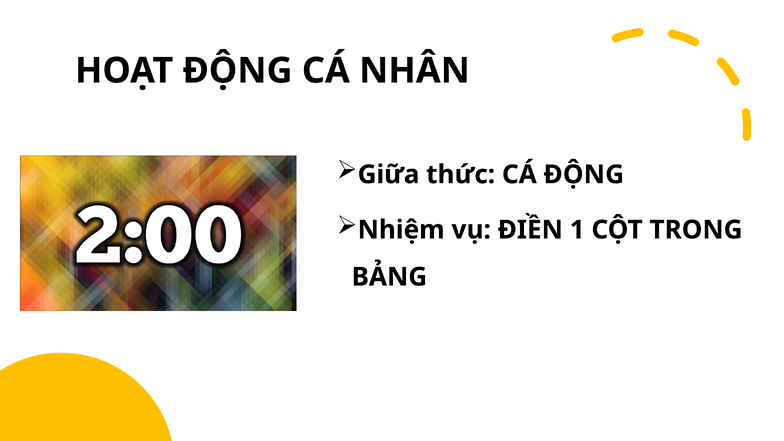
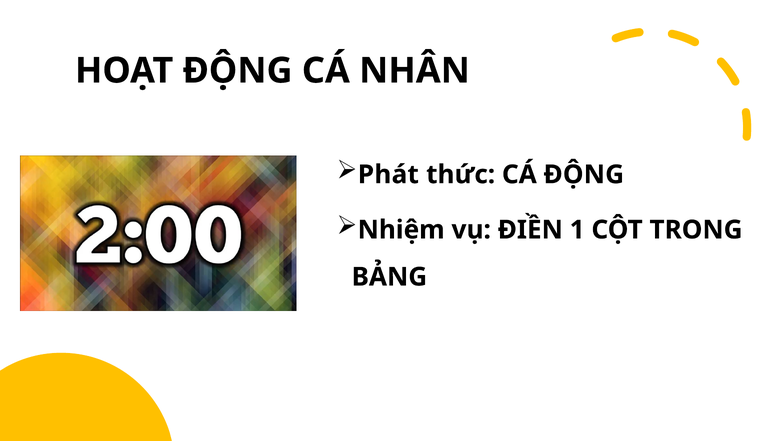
Giữa: Giữa -> Phát
